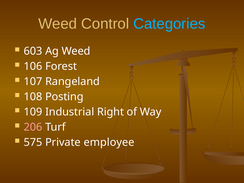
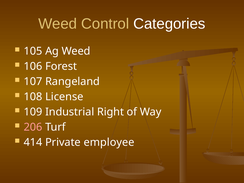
Categories colour: light blue -> white
603: 603 -> 105
Posting: Posting -> License
575: 575 -> 414
